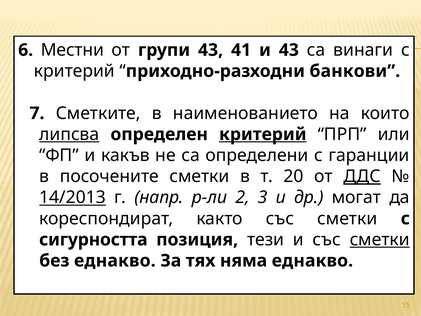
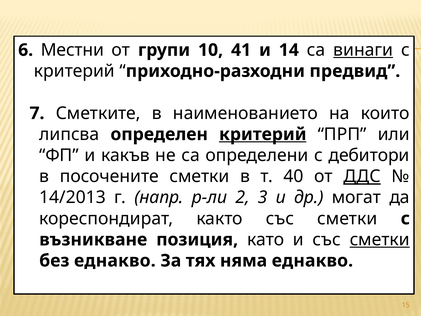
групи 43: 43 -> 10
и 43: 43 -> 14
винаги underline: none -> present
банкови: банкови -> предвид
липсва underline: present -> none
гаранции: гаранции -> дебитори
20: 20 -> 40
14/2013 underline: present -> none
сигурността: сигурността -> възникване
тези: тези -> като
